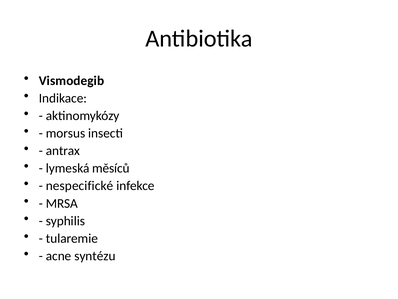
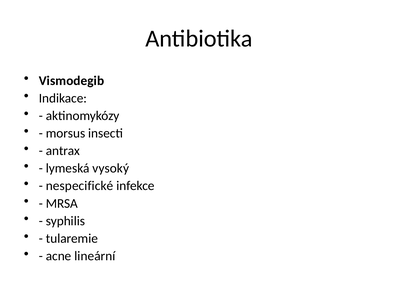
měsíců: měsíců -> vysoký
syntézu: syntézu -> lineární
